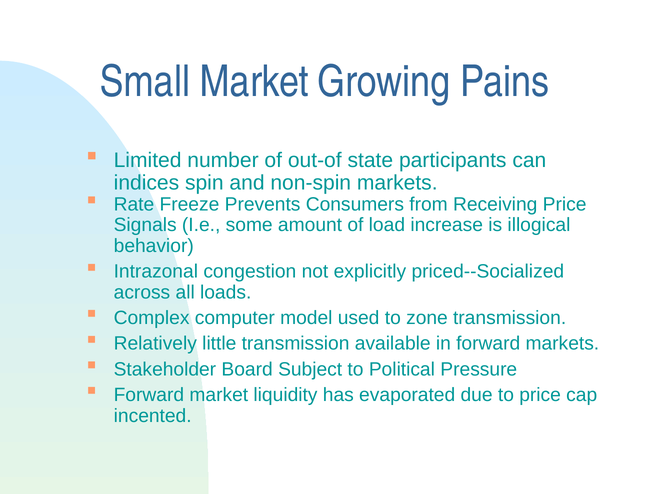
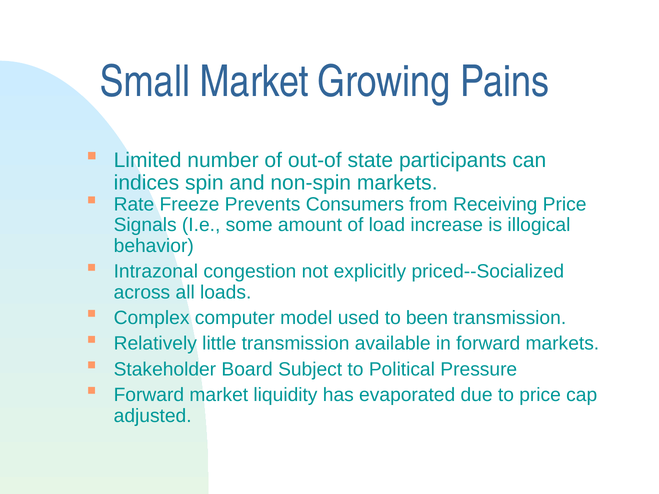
zone: zone -> been
incented: incented -> adjusted
